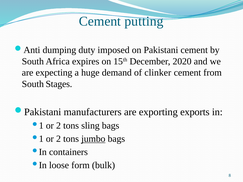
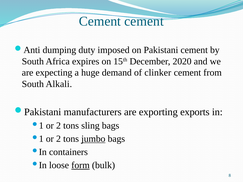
Cement putting: putting -> cement
Stages: Stages -> Alkali
form underline: none -> present
